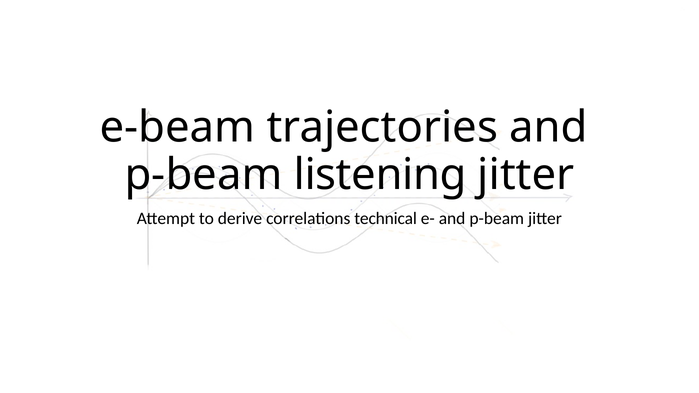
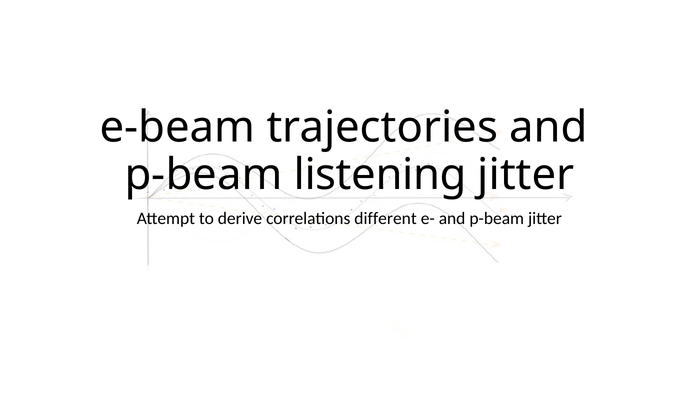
technical: technical -> different
